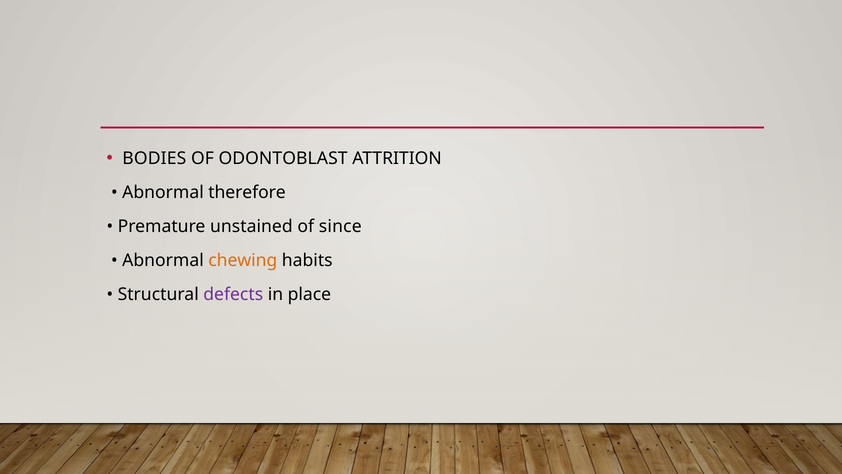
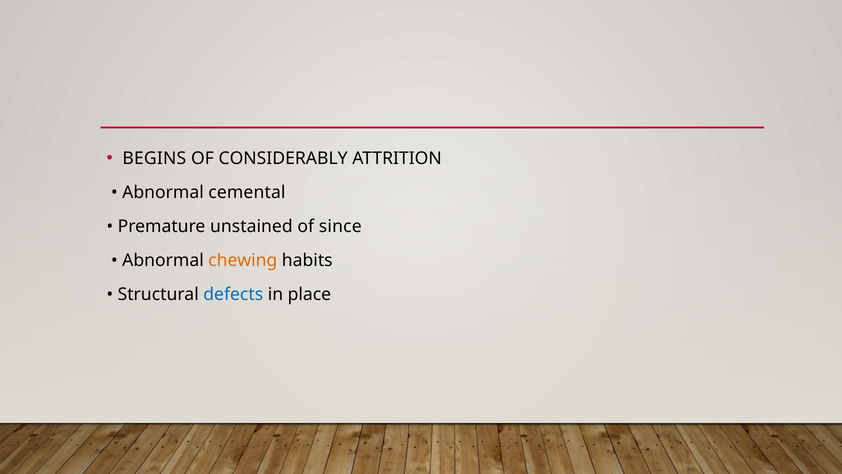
BODIES: BODIES -> BEGINS
ODONTOBLAST: ODONTOBLAST -> CONSIDERABLY
therefore: therefore -> cemental
defects colour: purple -> blue
